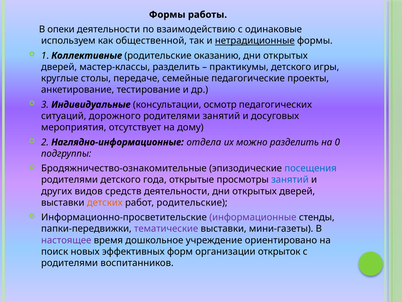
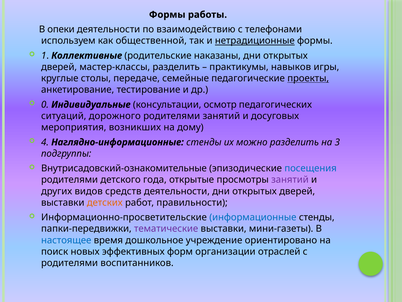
одинаковые: одинаковые -> телефонами
оказанию: оказанию -> наказаны
практикумы детского: детского -> навыков
проекты underline: none -> present
3: 3 -> 0
отсутствует: отсутствует -> возникших
2: 2 -> 4
Наглядно-информационные отдела: отдела -> стенды
0: 0 -> 3
Бродяжничество-ознакомительные: Бродяжничество-ознакомительные -> Внутрисадовский-ознакомительные
занятий at (290, 180) colour: blue -> purple
работ родительские: родительские -> правильности
информационные colour: purple -> blue
настоящее colour: purple -> blue
открыток: открыток -> отраслей
